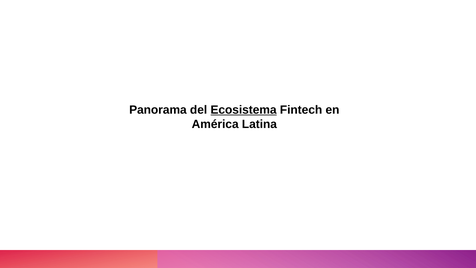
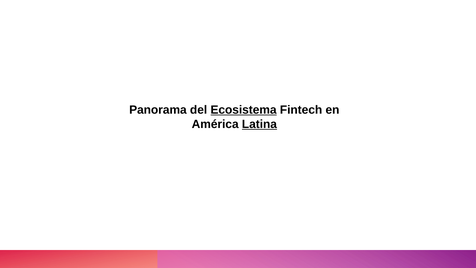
Latina underline: none -> present
